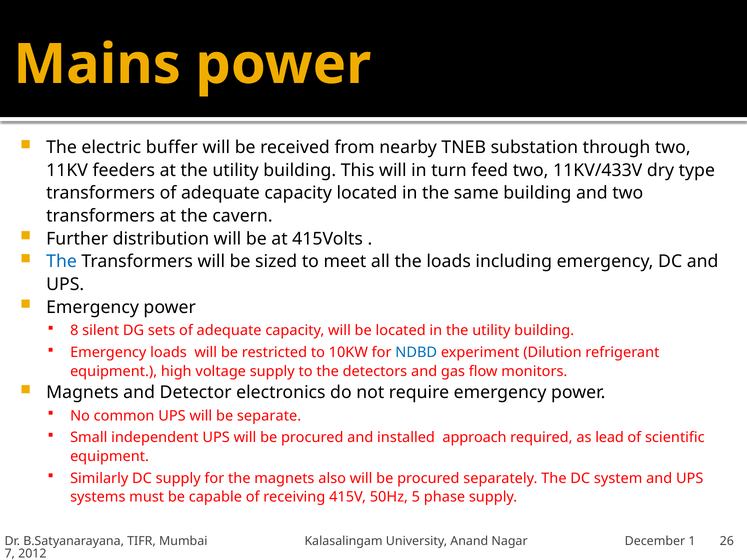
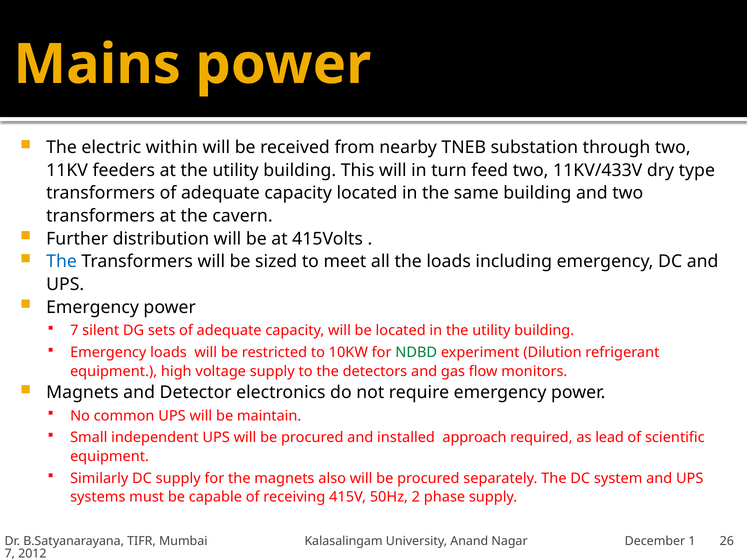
buffer: buffer -> within
8 at (74, 331): 8 -> 7
NDBD colour: blue -> green
separate: separate -> maintain
5: 5 -> 2
